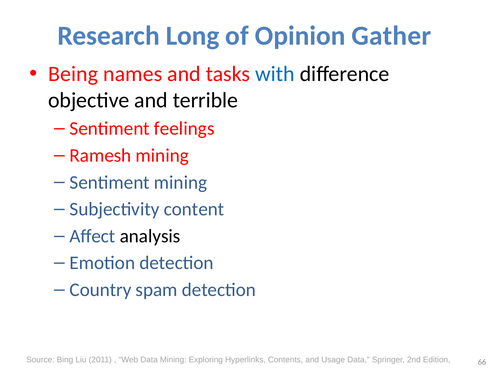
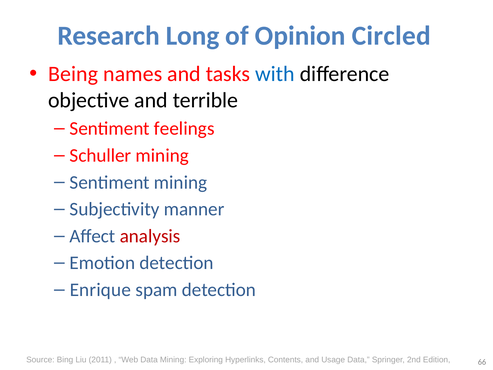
Gather: Gather -> Circled
Ramesh: Ramesh -> Schuller
content: content -> manner
analysis colour: black -> red
Country: Country -> Enrique
